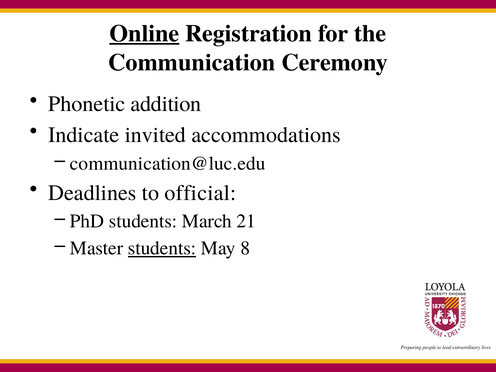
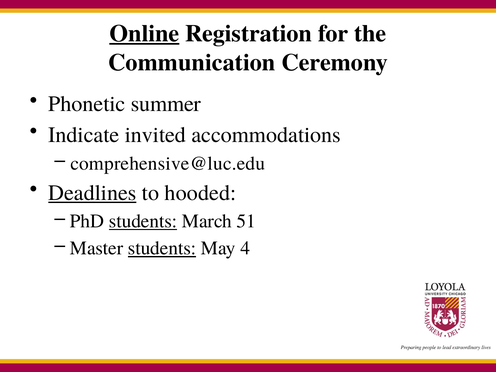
addition: addition -> summer
communication@luc.edu: communication@luc.edu -> comprehensive@luc.edu
Deadlines underline: none -> present
official: official -> hooded
students at (143, 221) underline: none -> present
21: 21 -> 51
8: 8 -> 4
